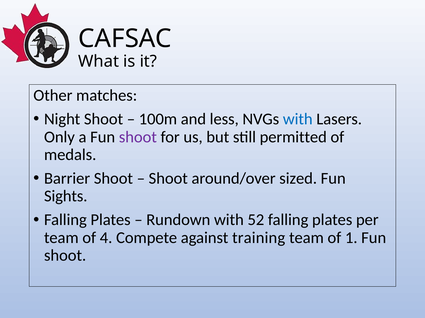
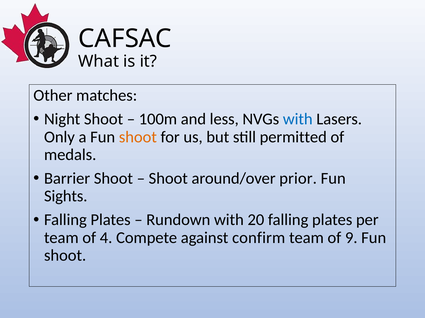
shoot at (138, 137) colour: purple -> orange
sized: sized -> prior
52: 52 -> 20
training: training -> confirm
1: 1 -> 9
